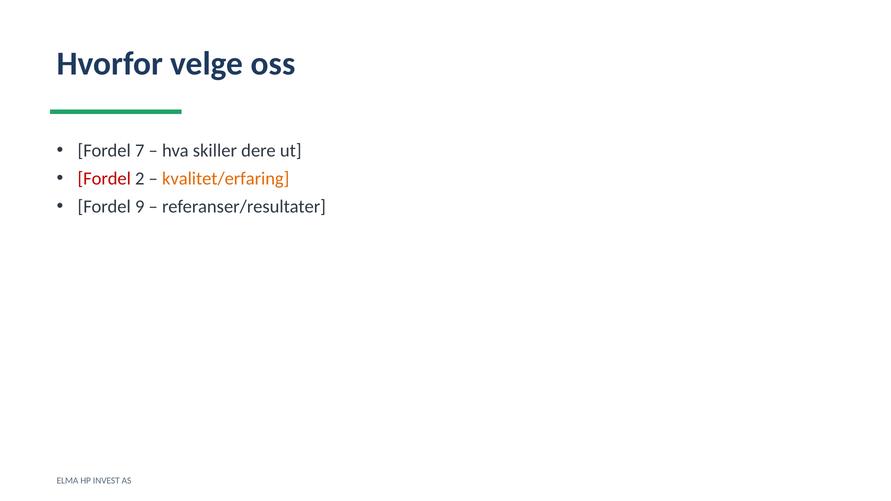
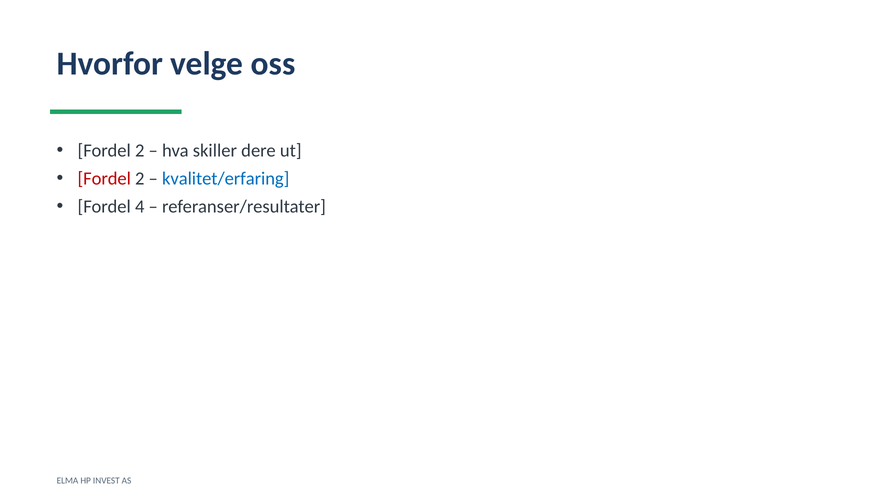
7 at (140, 151): 7 -> 2
kvalitet/erfaring colour: orange -> blue
9: 9 -> 4
